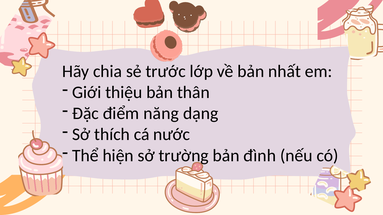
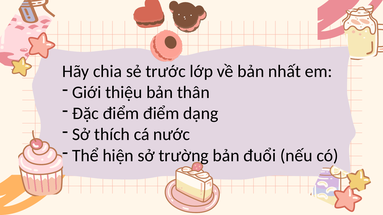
điểm năng: năng -> điểm
đình: đình -> đuổi
